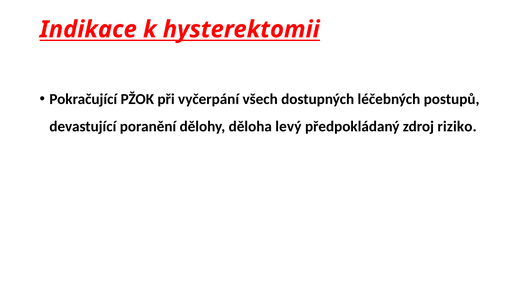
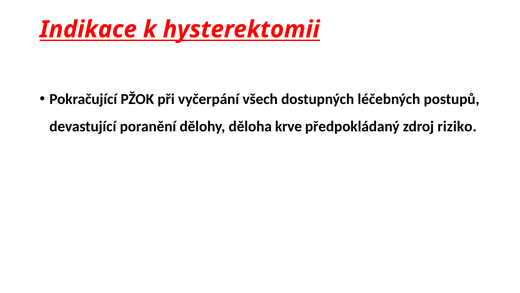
levý: levý -> krve
